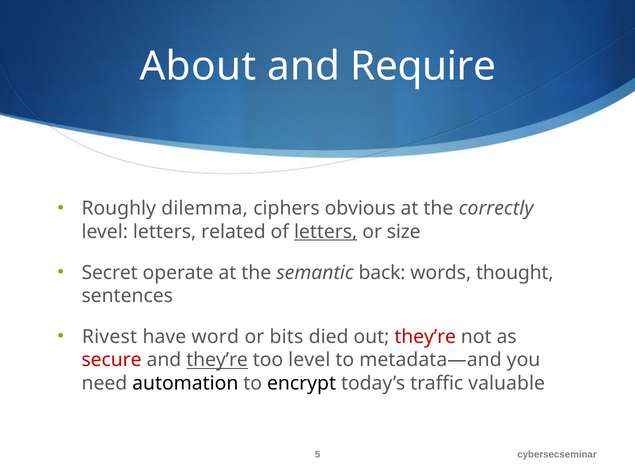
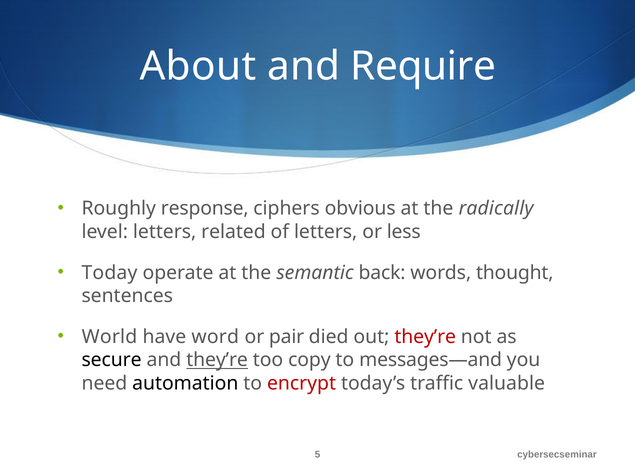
dilemma: dilemma -> response
correctly: correctly -> radically
letters at (326, 232) underline: present -> none
size: size -> less
Secret: Secret -> Today
Rivest: Rivest -> World
bits: bits -> pair
secure colour: red -> black
too level: level -> copy
metadata—and: metadata—and -> messages—and
encrypt colour: black -> red
